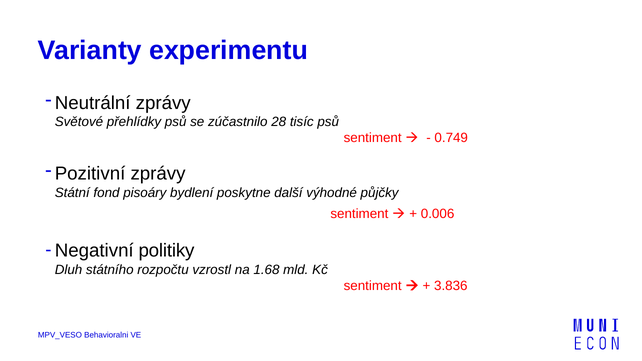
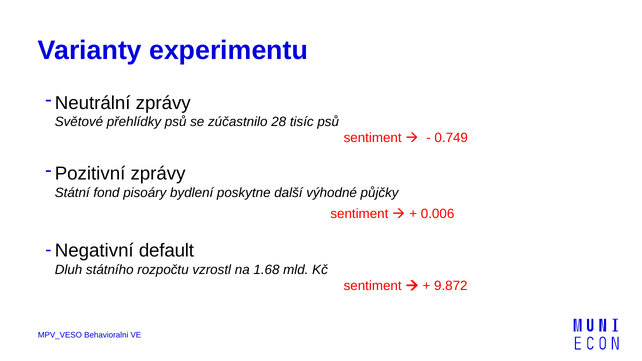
politiky: politiky -> default
3.836: 3.836 -> 9.872
